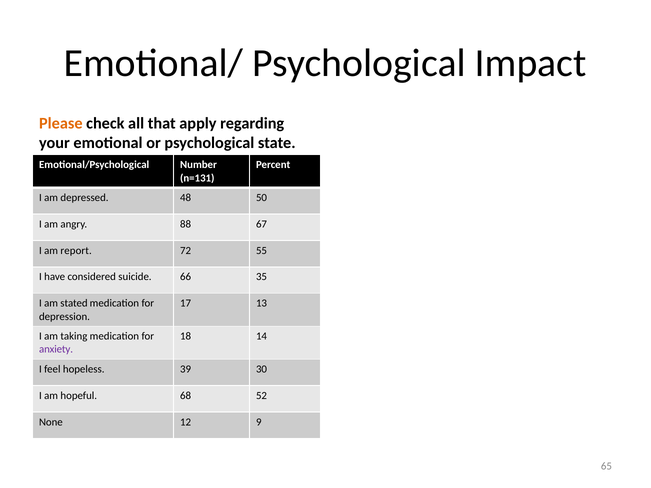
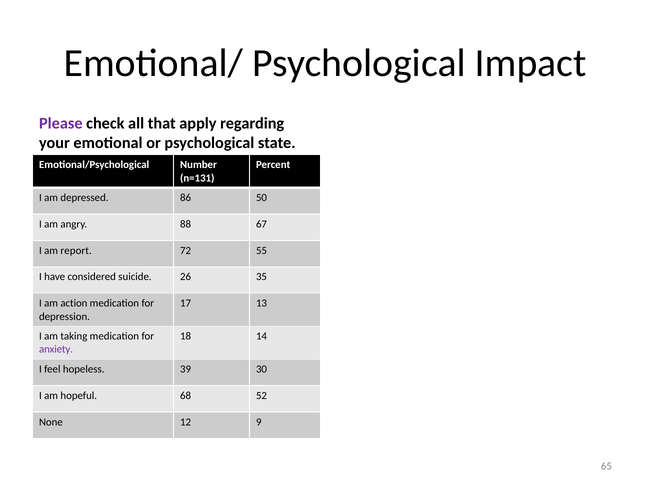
Please colour: orange -> purple
48: 48 -> 86
66: 66 -> 26
stated: stated -> action
